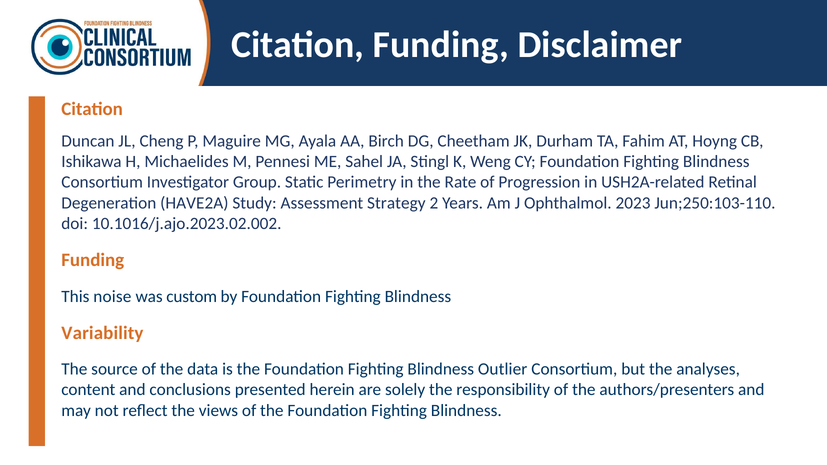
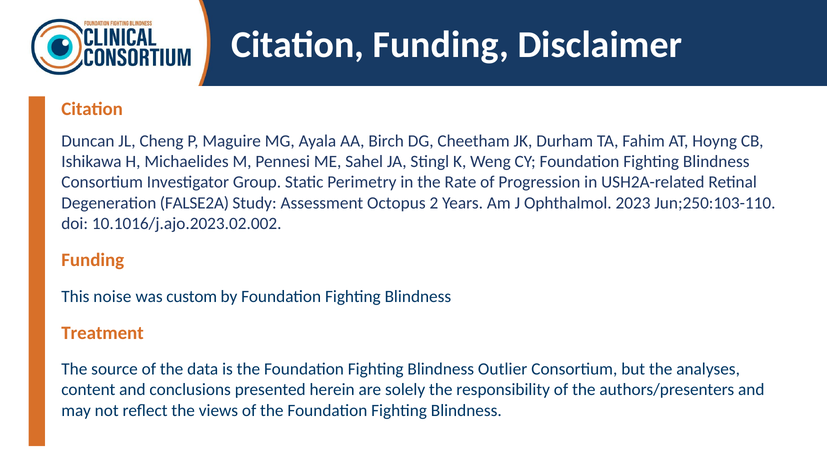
HAVE2A: HAVE2A -> FALSE2A
Strategy: Strategy -> Octopus
Variability: Variability -> Treatment
